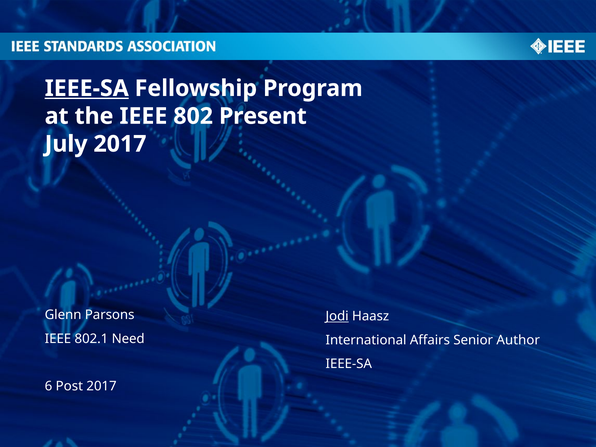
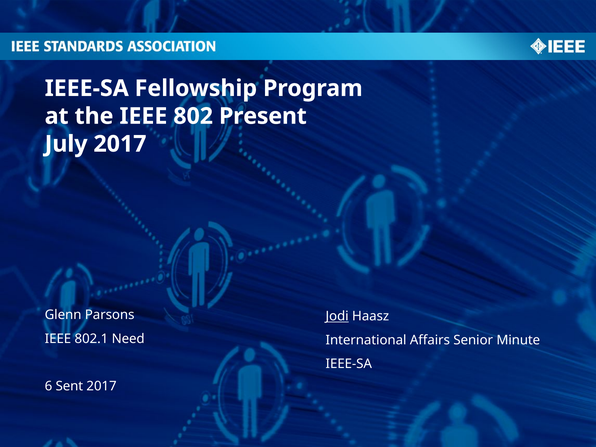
IEEE-SA at (87, 88) underline: present -> none
Author: Author -> Minute
Post: Post -> Sent
